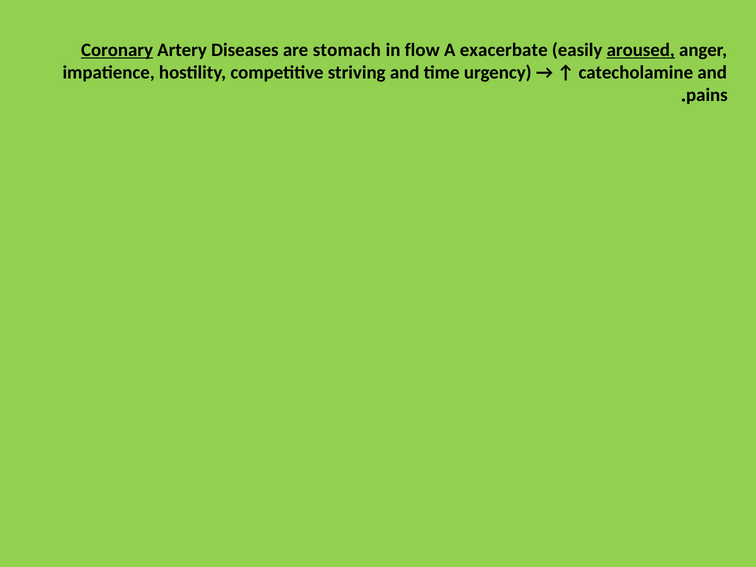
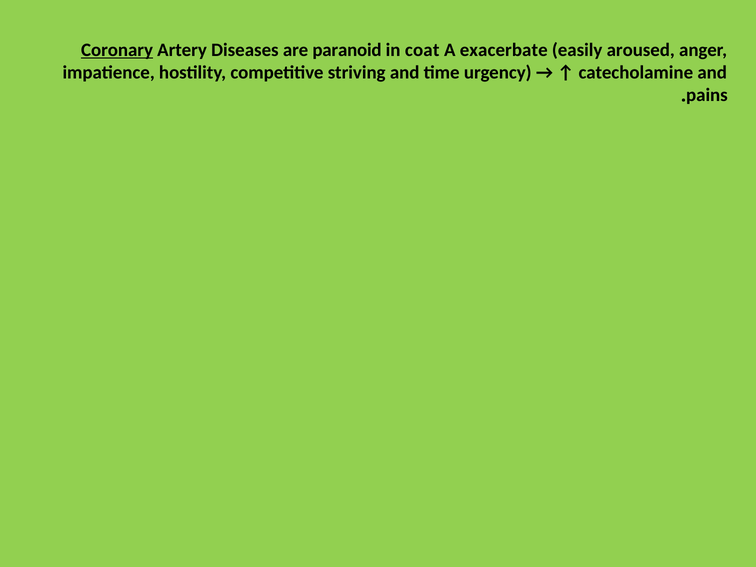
stomach: stomach -> paranoid
flow: flow -> coat
aroused underline: present -> none
